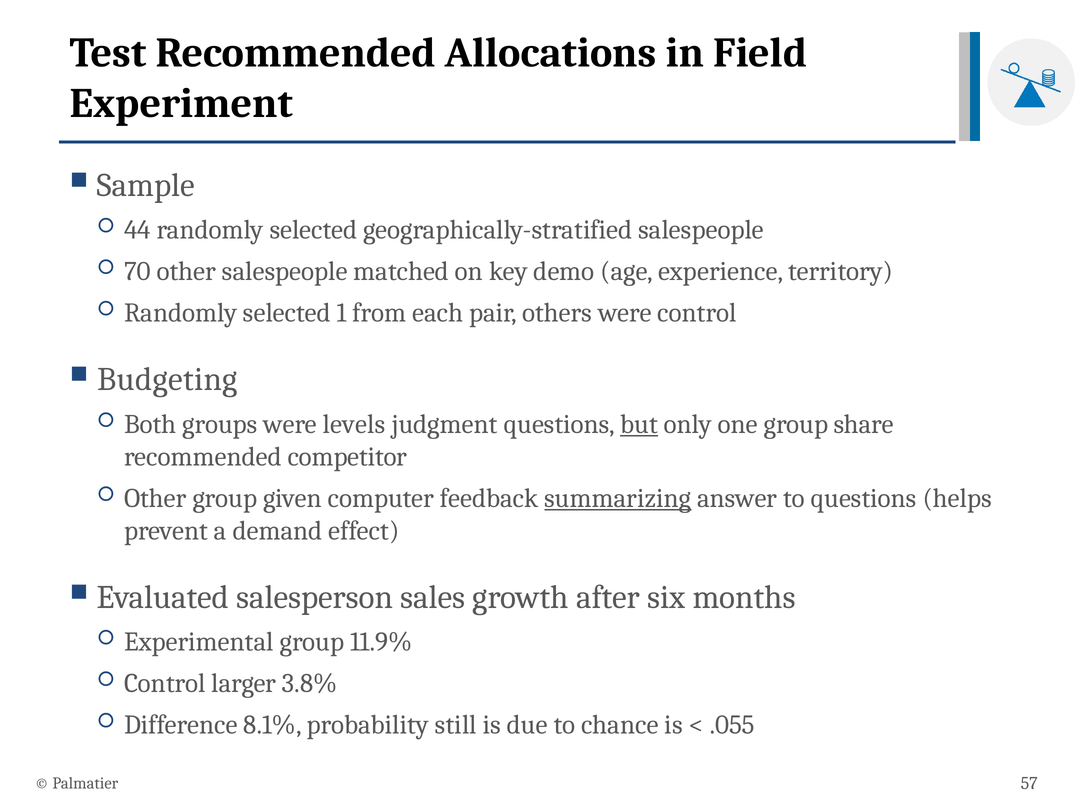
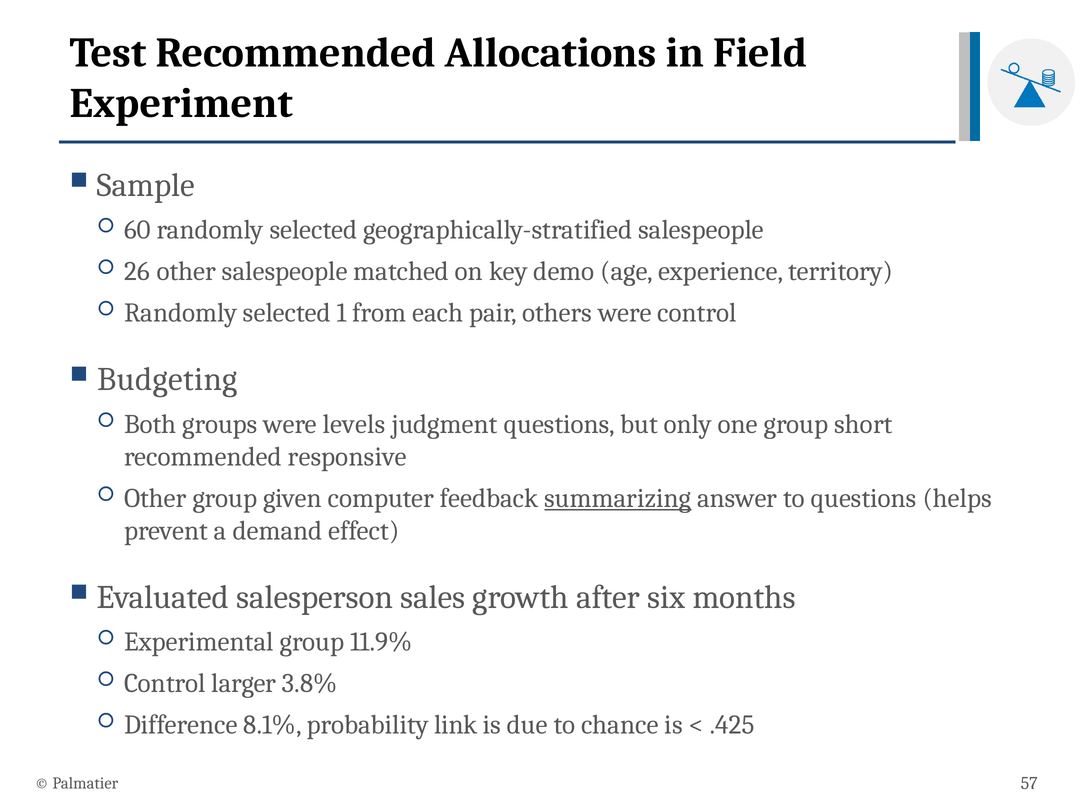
44: 44 -> 60
70: 70 -> 26
but underline: present -> none
share: share -> short
competitor: competitor -> responsive
still: still -> link
.055: .055 -> .425
